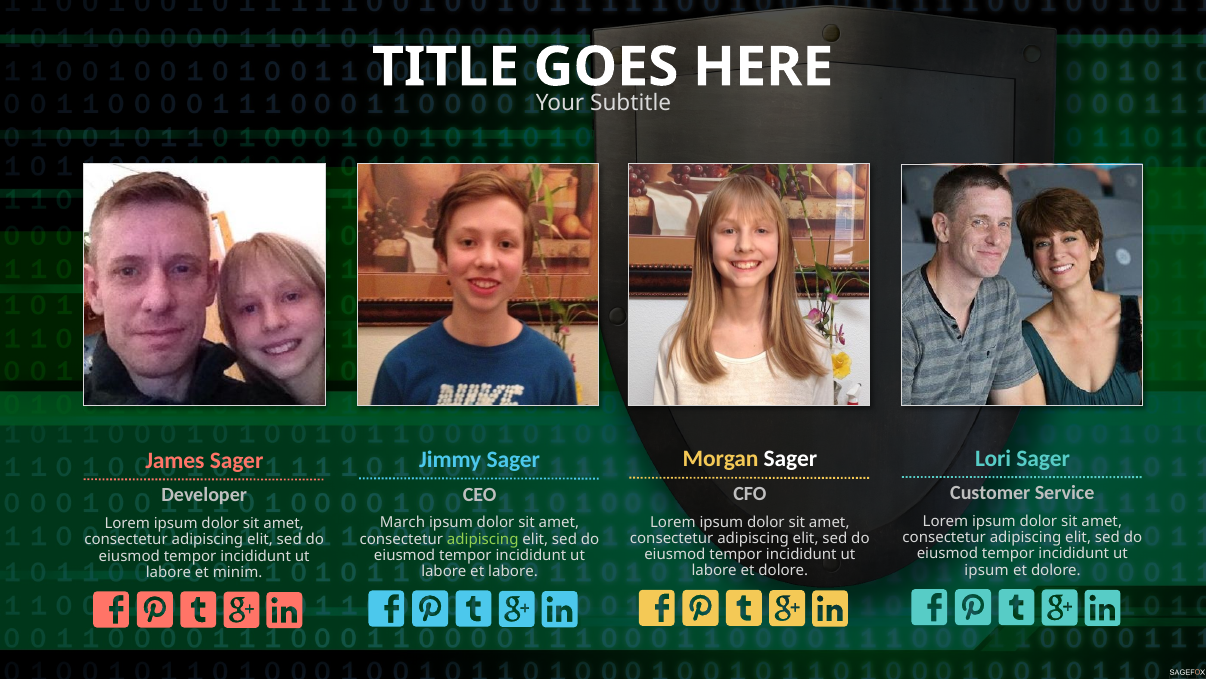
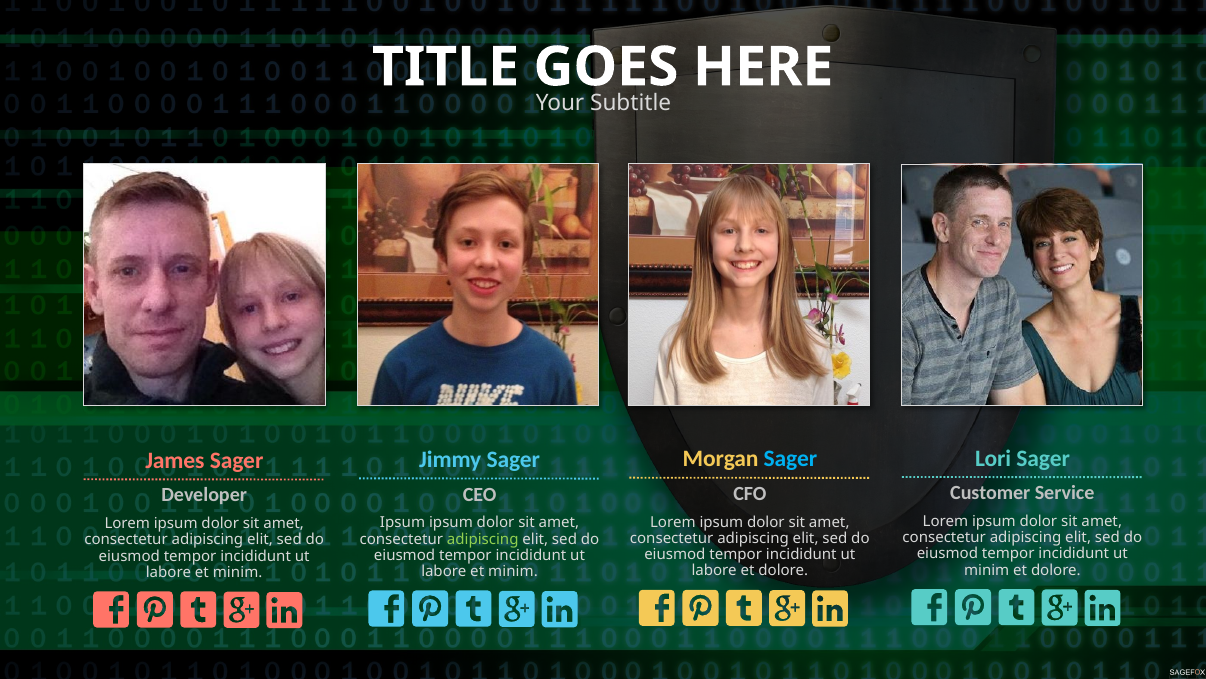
Sager at (791, 459) colour: white -> light blue
March at (402, 522): March -> Ipsum
ipsum at (987, 570): ipsum -> minim
labore at (513, 571): labore -> minim
